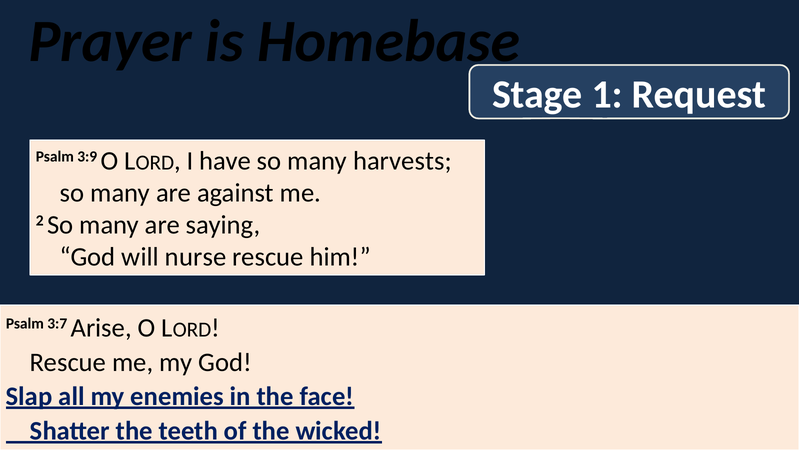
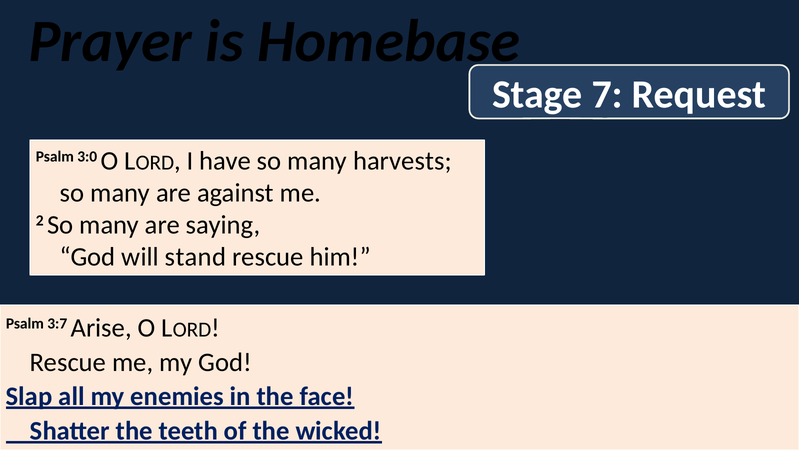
1: 1 -> 7
3:9: 3:9 -> 3:0
nurse: nurse -> stand
